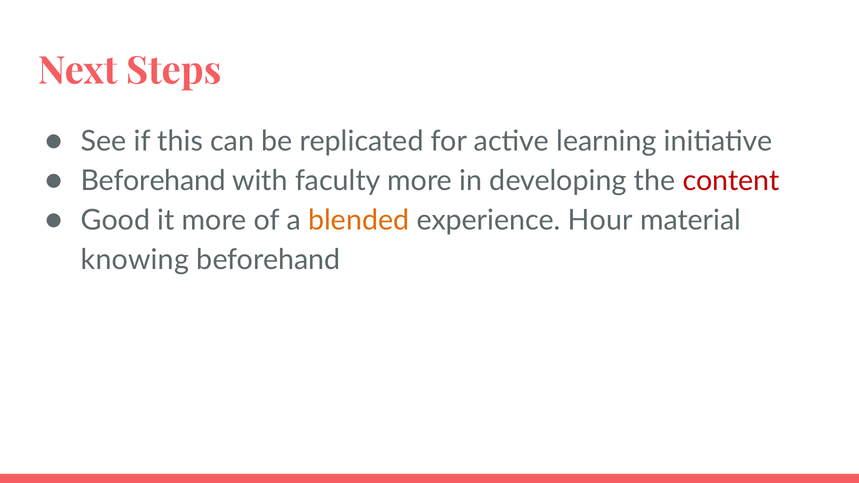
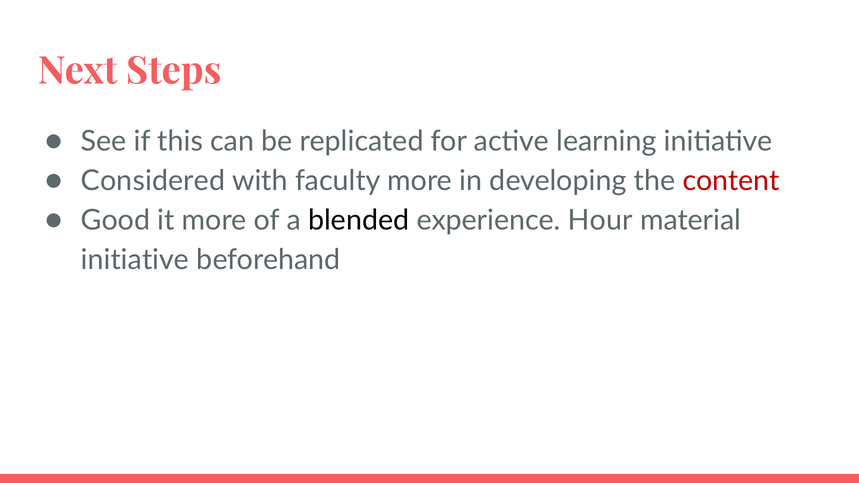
Beforehand at (153, 181): Beforehand -> Considered
blended colour: orange -> black
knowing at (135, 260): knowing -> initiative
